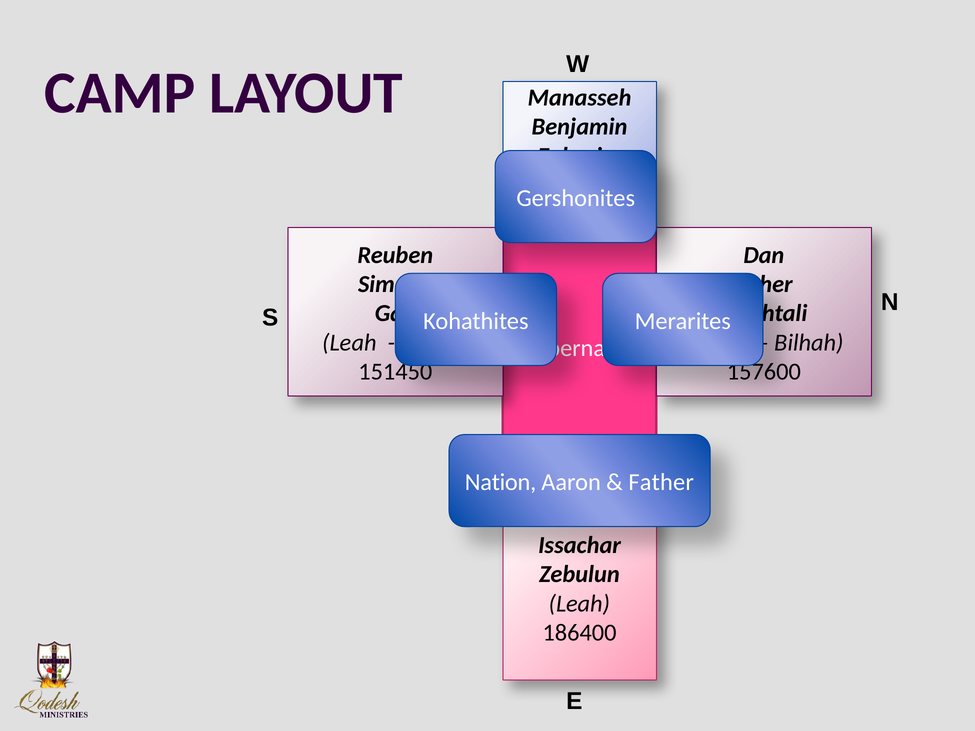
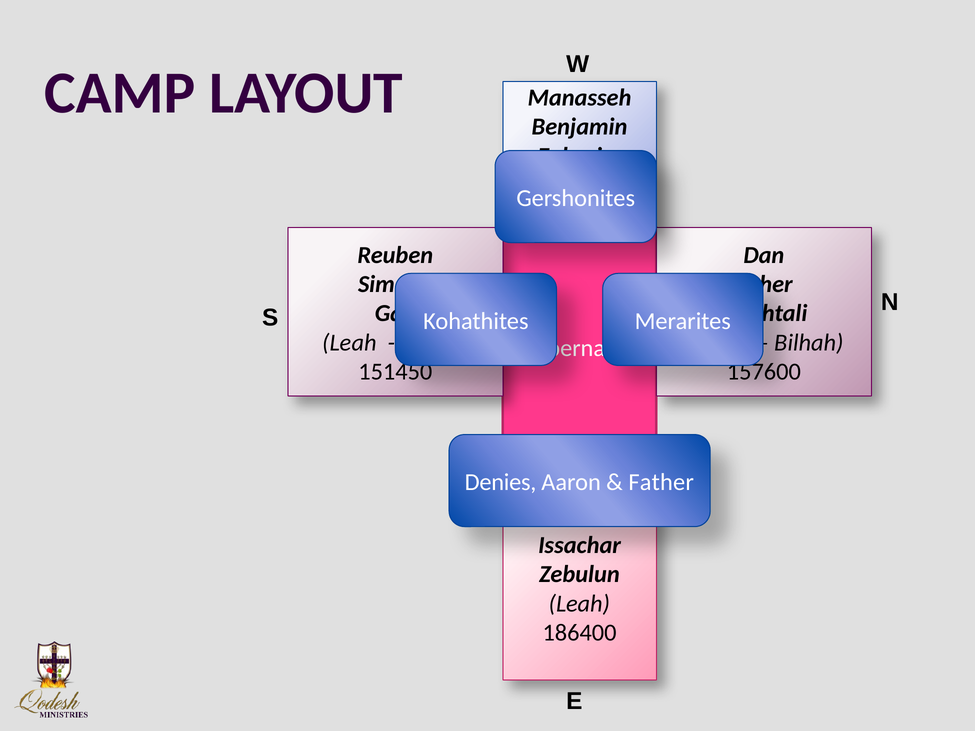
Nation: Nation -> Denies
